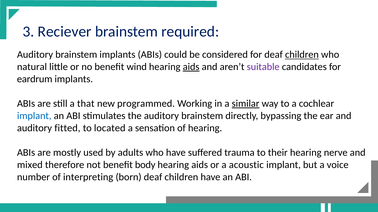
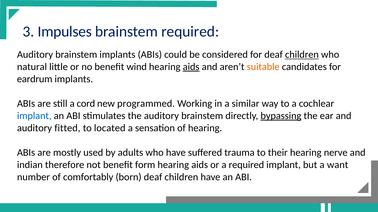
Reciever: Reciever -> Impulses
suitable colour: purple -> orange
that: that -> cord
similar underline: present -> none
bypassing underline: none -> present
mixed: mixed -> indian
body: body -> form
a acoustic: acoustic -> required
voice: voice -> want
interpreting: interpreting -> comfortably
